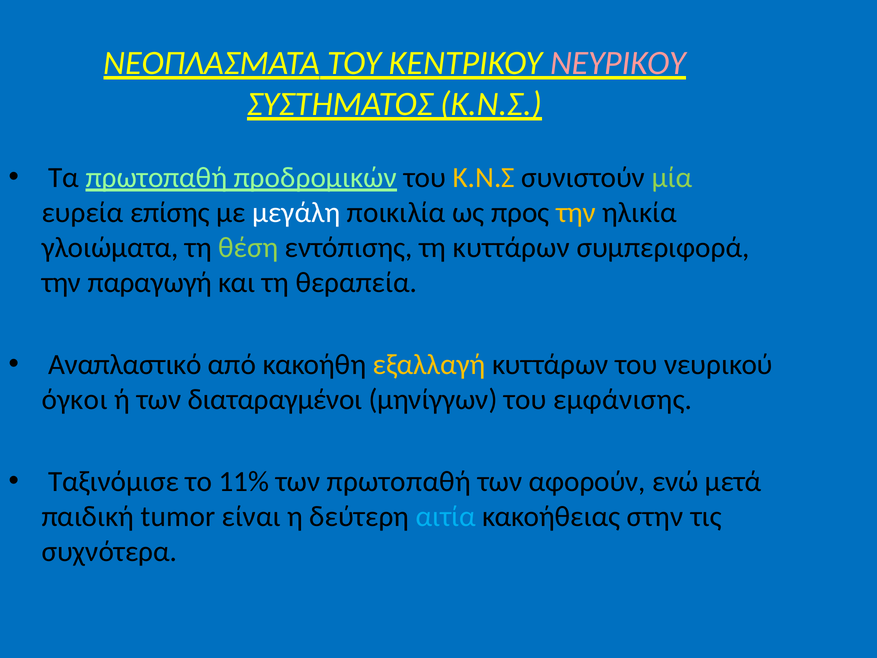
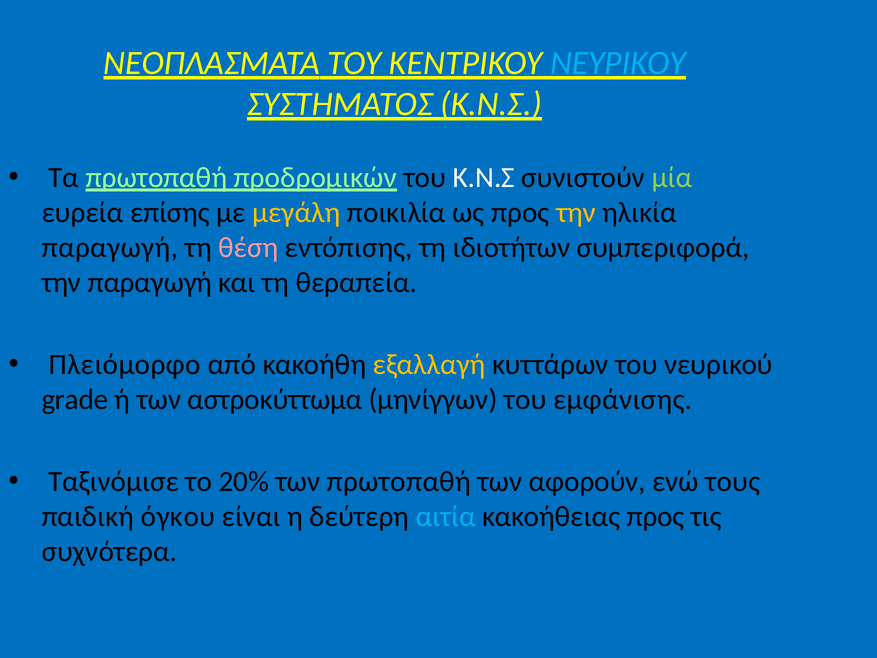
ΝΕΥΡΙΚΟΥ colour: pink -> light blue
Κ.Ν.Σ at (484, 177) colour: yellow -> white
μεγάλη colour: white -> yellow
γλοιώματα at (110, 248): γλοιώματα -> παραγωγή
θέση colour: light green -> pink
τη κυττάρων: κυττάρων -> ιδιοτήτων
Αναπλαστικό: Αναπλαστικό -> Πλειόμορφο
όγκοι: όγκοι -> grade
διαταραγμένοι: διαταραγμένοι -> αστροκύττωμα
11%: 11% -> 20%
μετά: μετά -> τους
tumor: tumor -> όγκου
κακοήθειας στην: στην -> προς
